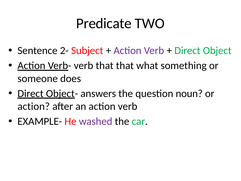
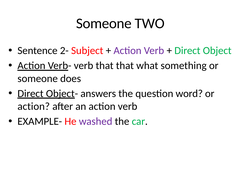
Predicate at (104, 23): Predicate -> Someone
noun: noun -> word
